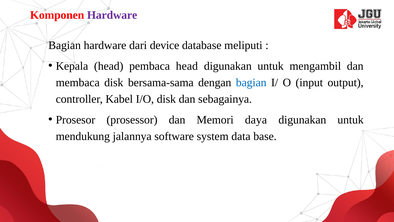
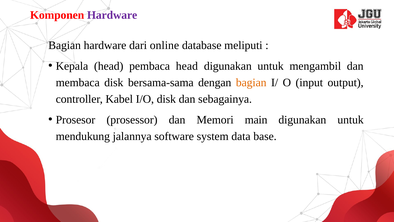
device: device -> online
bagian at (251, 82) colour: blue -> orange
daya: daya -> main
